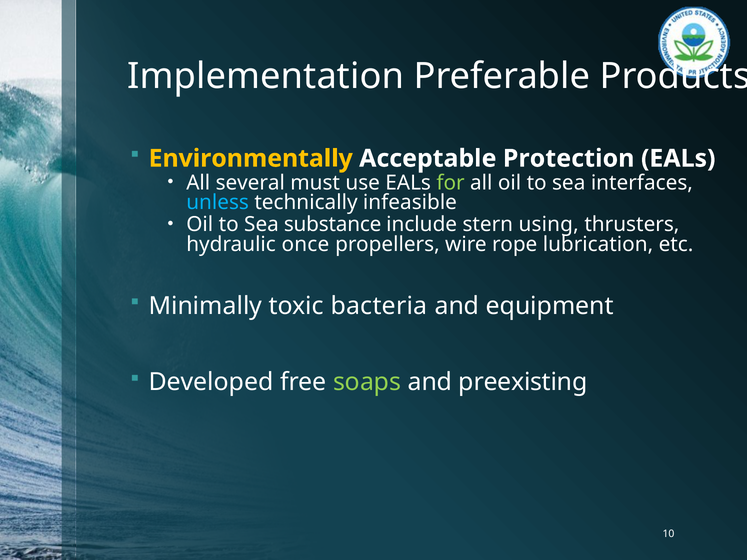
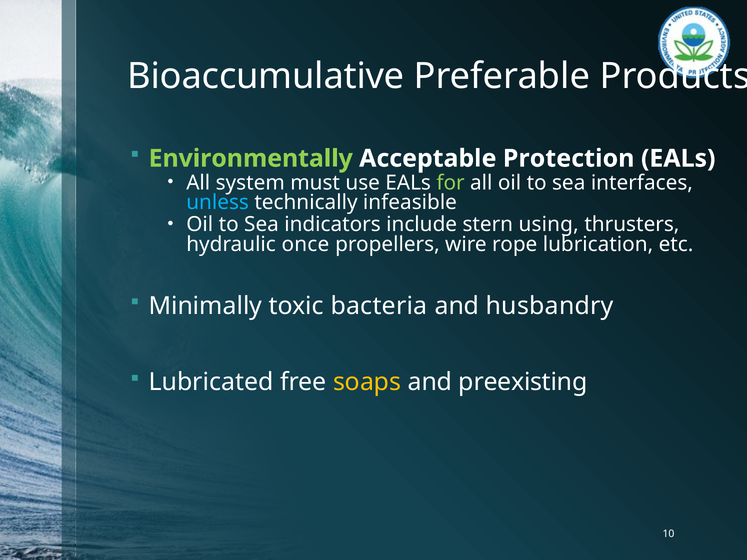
Implementation: Implementation -> Bioaccumulative
Environmentally colour: yellow -> light green
several: several -> system
substance: substance -> indicators
equipment: equipment -> husbandry
Developed: Developed -> Lubricated
soaps colour: light green -> yellow
